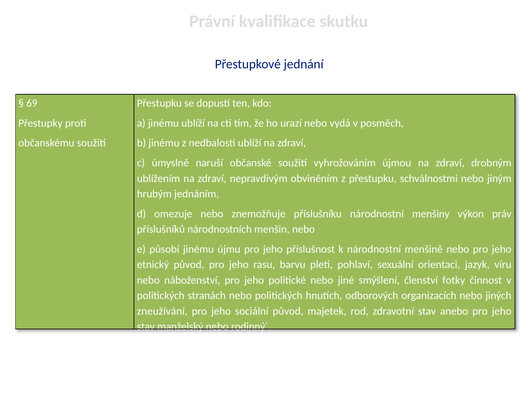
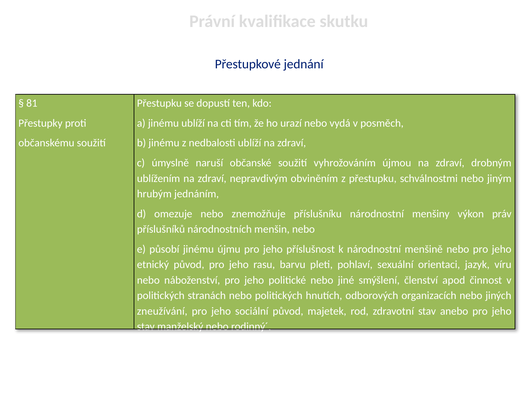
69: 69 -> 81
fotky: fotky -> apod
